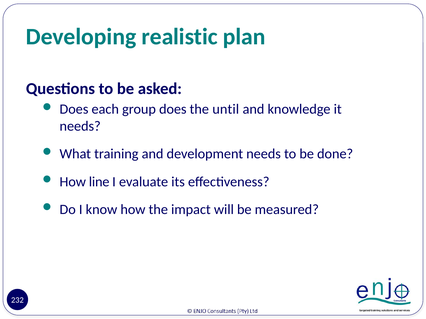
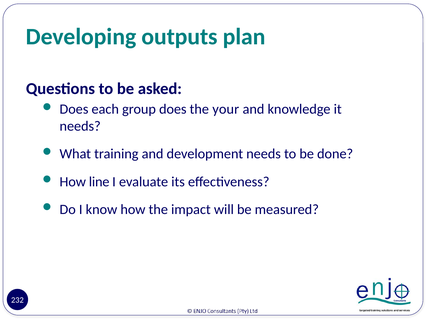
realistic: realistic -> outputs
until: until -> your
